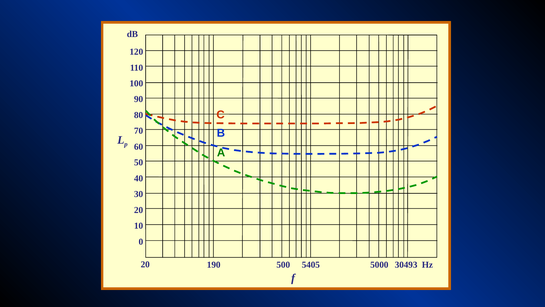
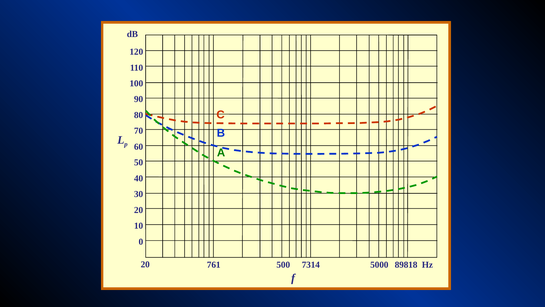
190: 190 -> 761
5405: 5405 -> 7314
30493: 30493 -> 89818
